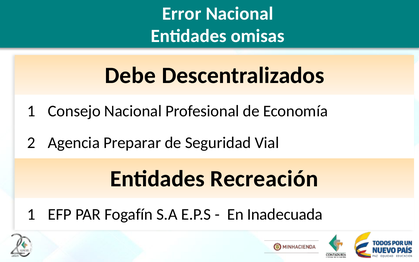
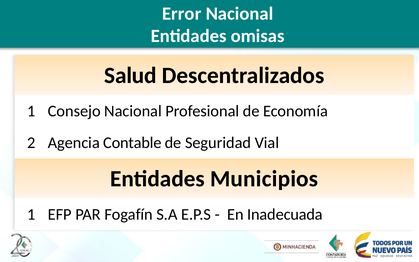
Debe: Debe -> Salud
Preparar: Preparar -> Contable
Recreación: Recreación -> Municipios
